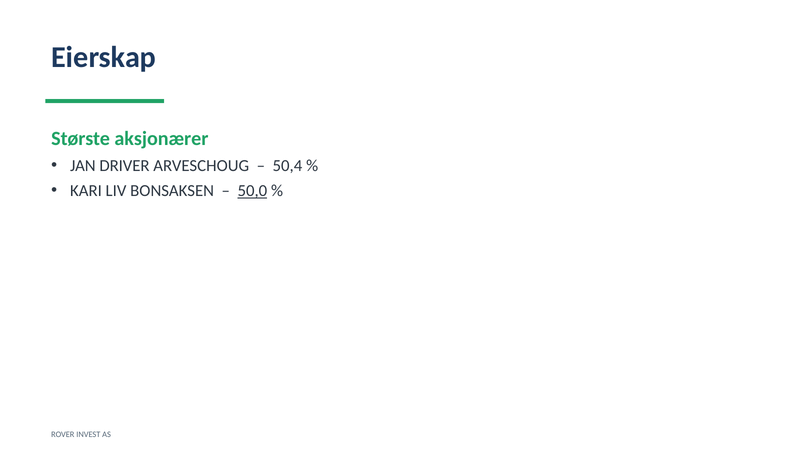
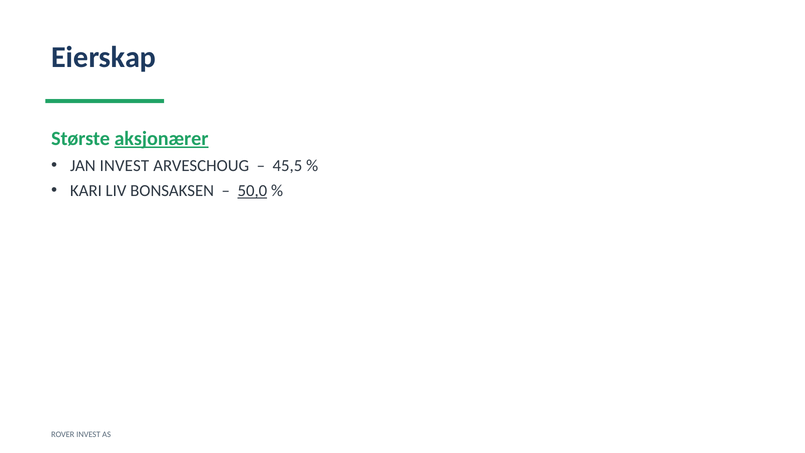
aksjonærer underline: none -> present
JAN DRIVER: DRIVER -> INVEST
50,4: 50,4 -> 45,5
